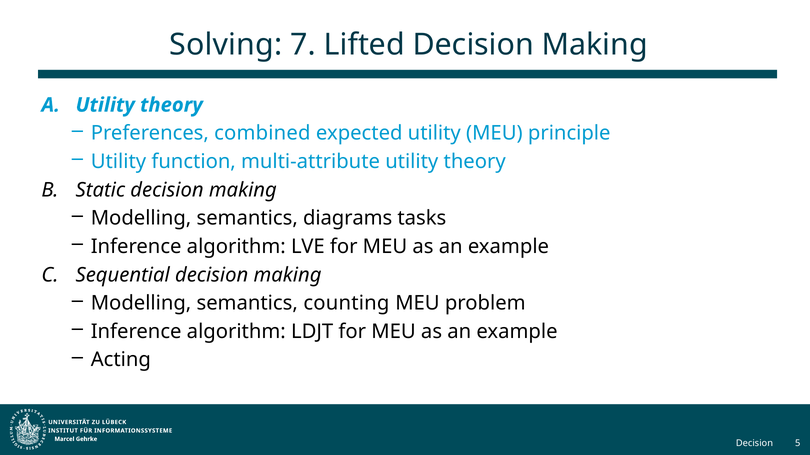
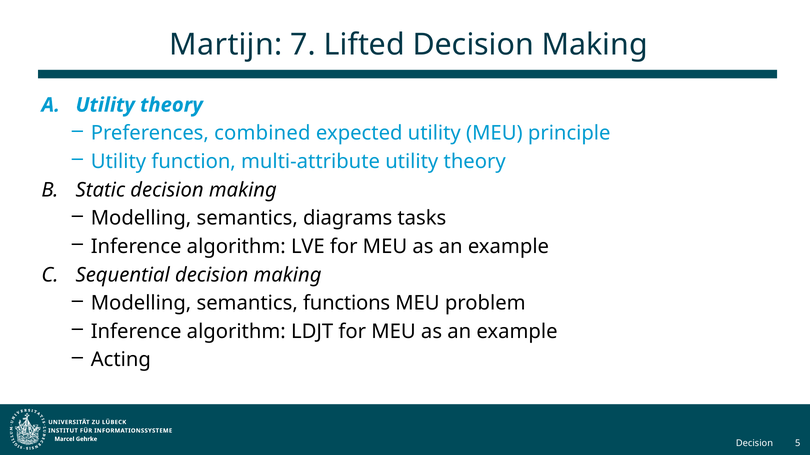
Solving: Solving -> Martijn
counting: counting -> functions
